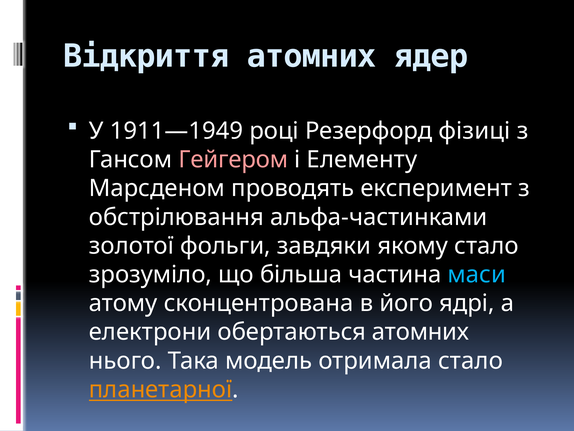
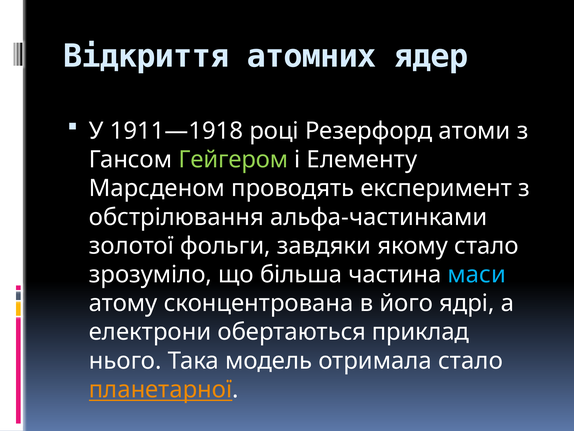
1911—1949: 1911—1949 -> 1911—1918
фізиці: фізиці -> атоми
Гейгером colour: pink -> light green
обертаються атомних: атомних -> приклад
